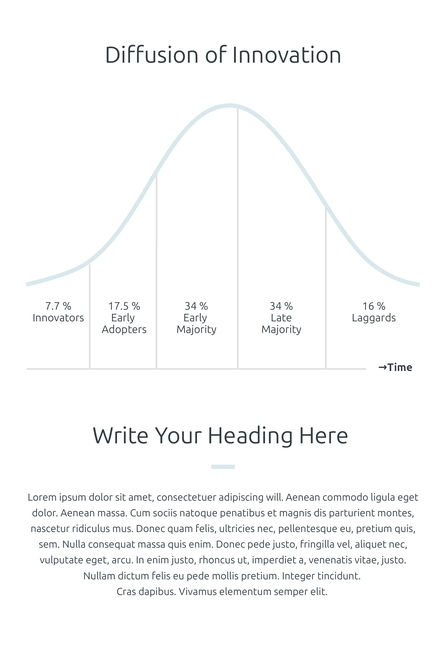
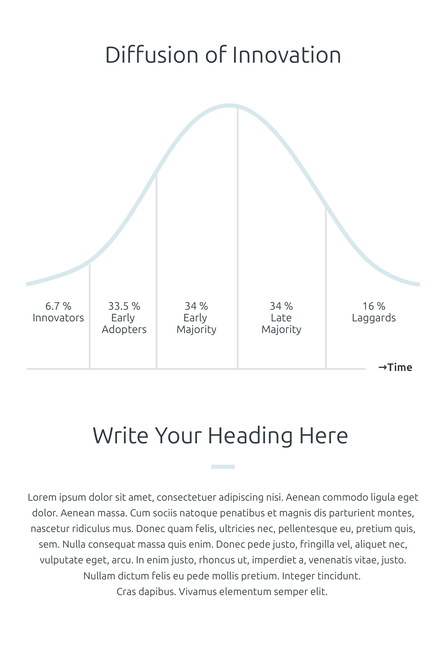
17.5: 17.5 -> 33.5
7.7: 7.7 -> 6.7
will: will -> nisi
